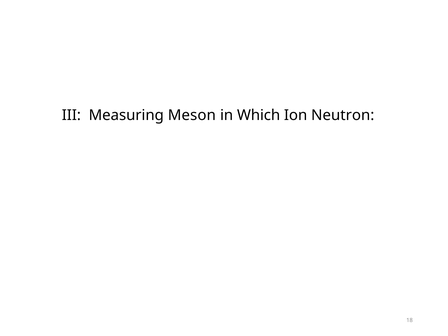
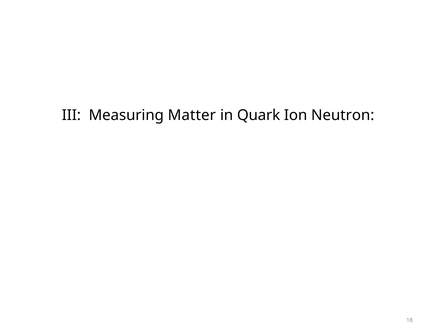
Meson: Meson -> Matter
Which: Which -> Quark
